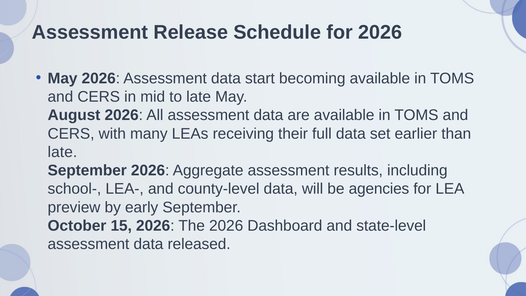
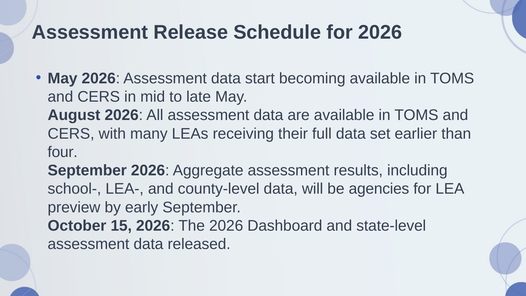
late at (62, 152): late -> four
